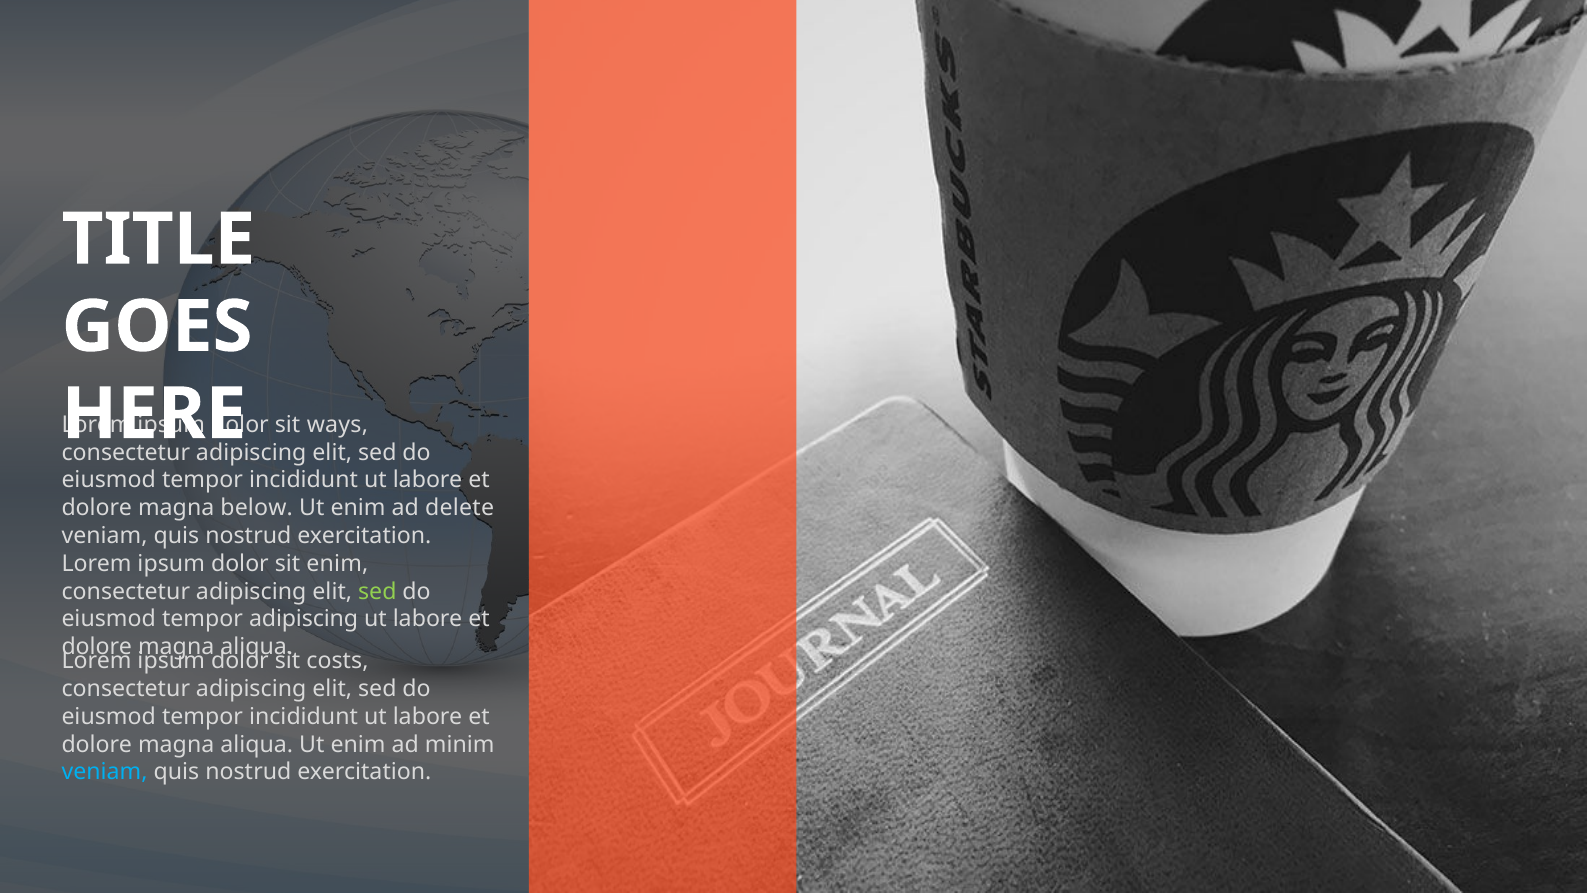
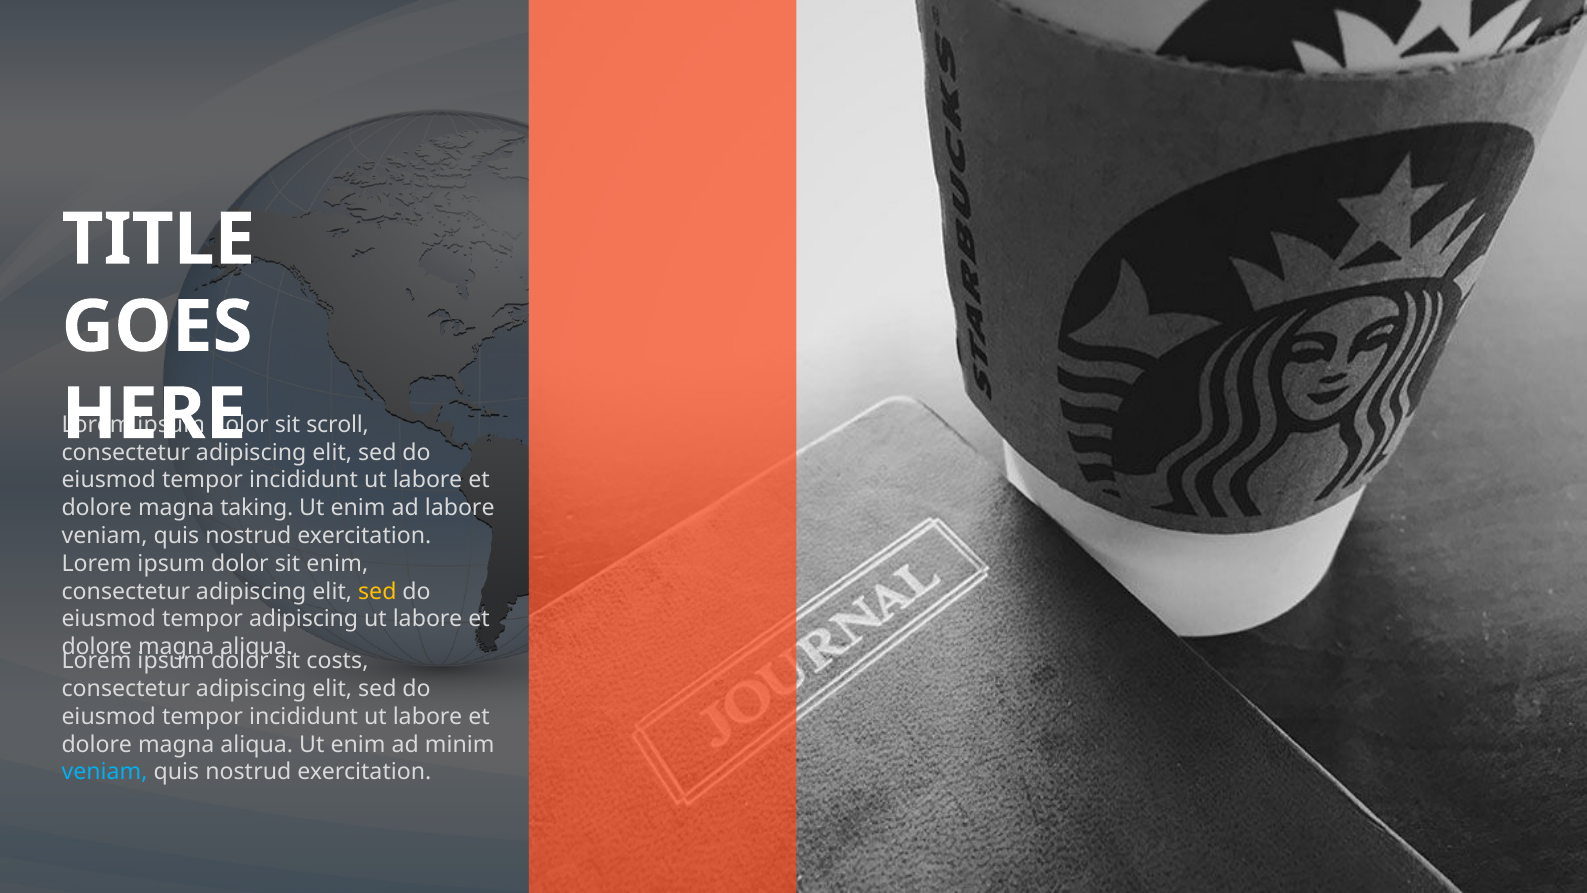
ways: ways -> scroll
below: below -> taking
ad delete: delete -> labore
sed at (377, 591) colour: light green -> yellow
